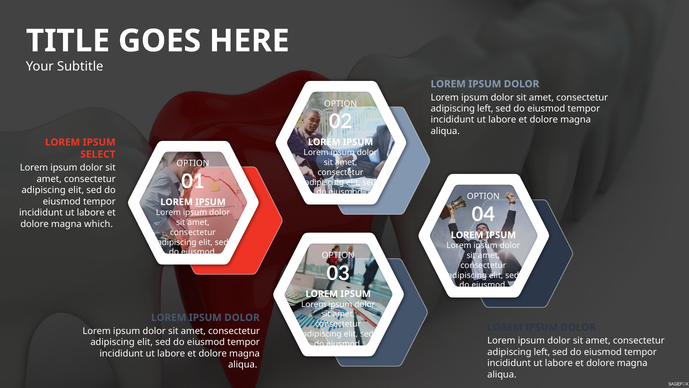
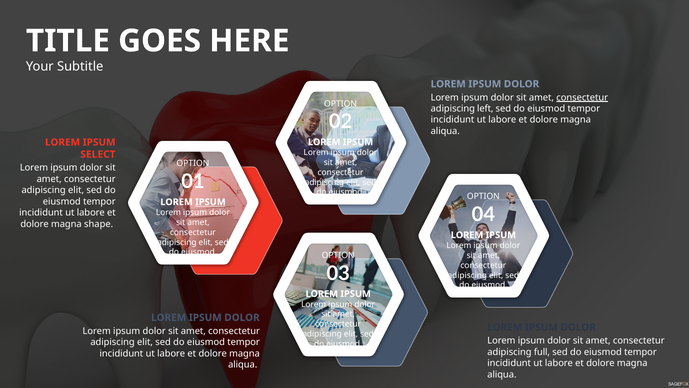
consectetur at (582, 97) underline: none -> present
which: which -> shape
left at (542, 352): left -> full
